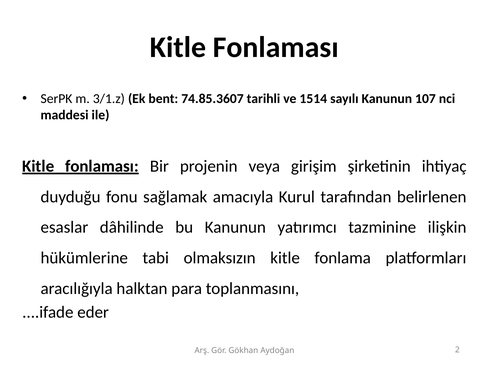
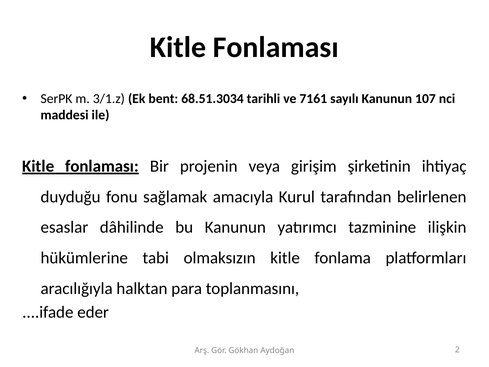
74.85.3607: 74.85.3607 -> 68.51.3034
1514: 1514 -> 7161
